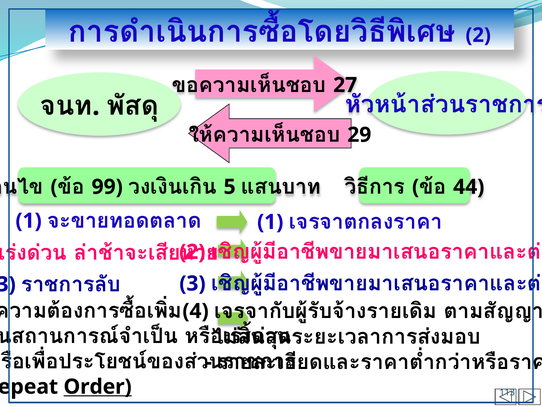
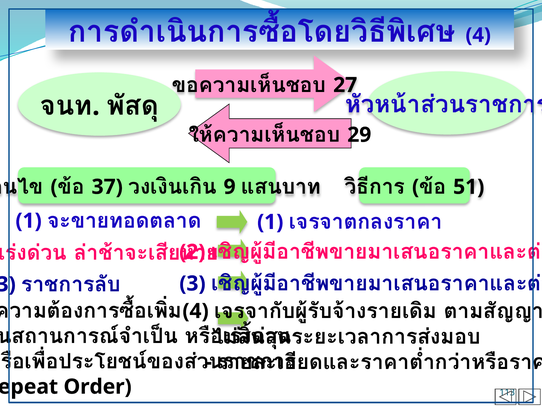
2 at (478, 35): 2 -> 4
99: 99 -> 37
5: 5 -> 9
44: 44 -> 51
Order underline: present -> none
